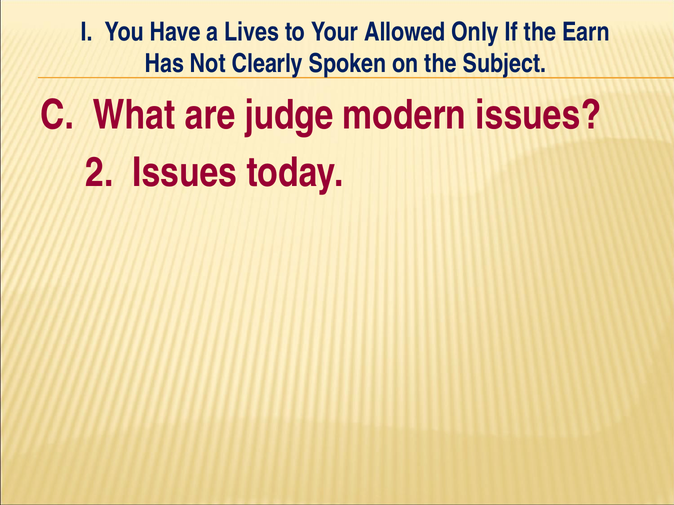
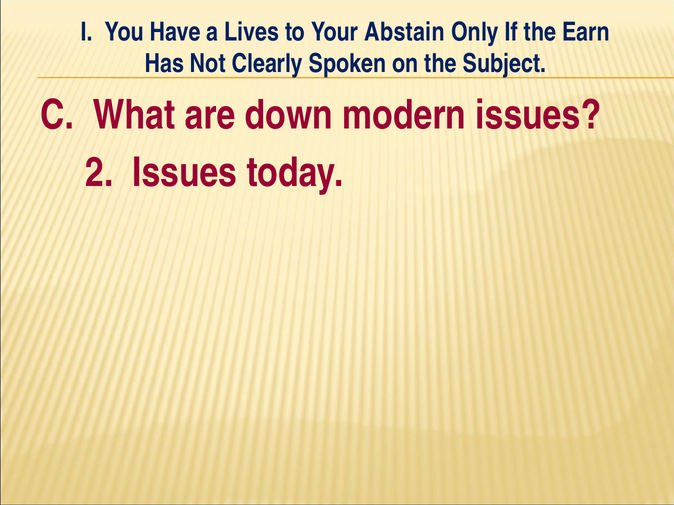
Allowed: Allowed -> Abstain
judge: judge -> down
